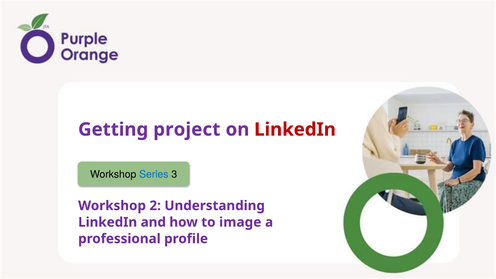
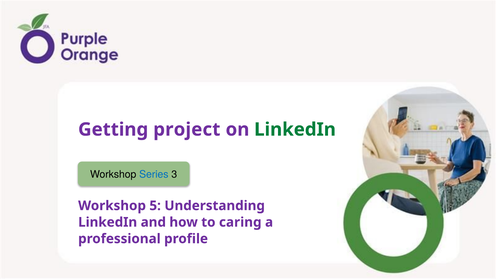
LinkedIn at (295, 129) colour: red -> green
2: 2 -> 5
image: image -> caring
